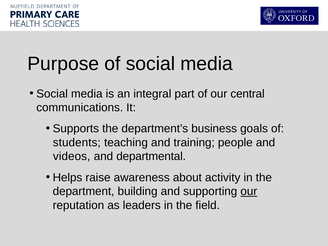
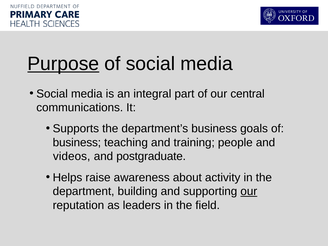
Purpose underline: none -> present
students at (77, 143): students -> business
departmental: departmental -> postgraduate
